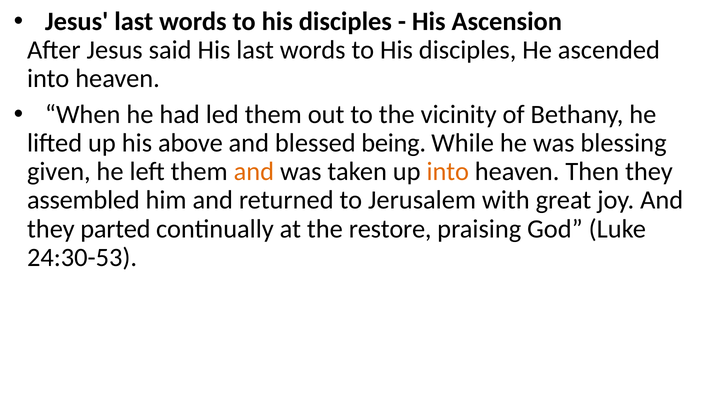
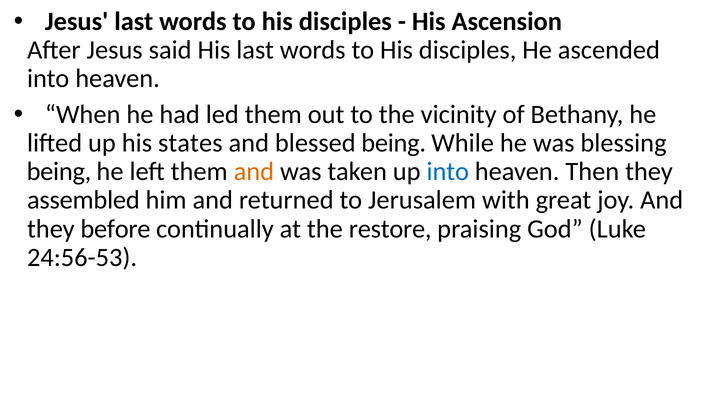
above: above -> states
given at (59, 171): given -> being
into at (448, 171) colour: orange -> blue
parted: parted -> before
24:30-53: 24:30-53 -> 24:56-53
